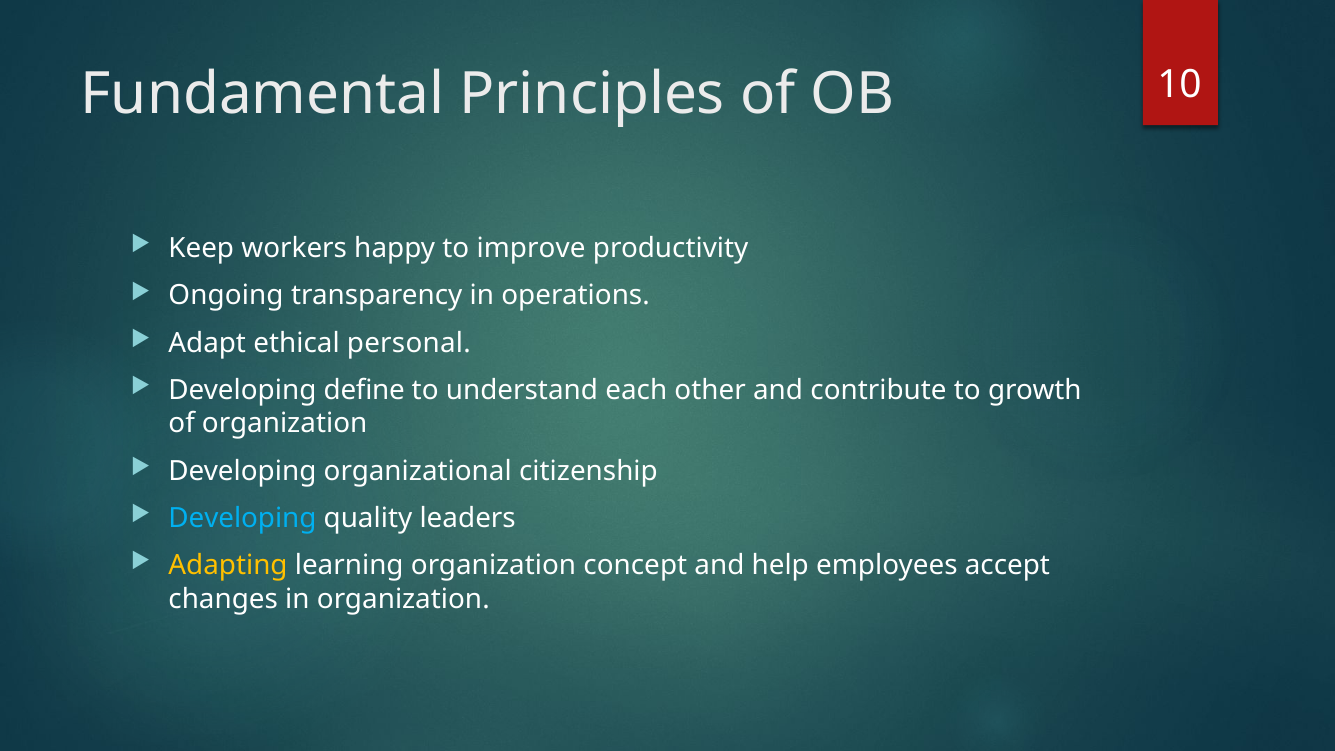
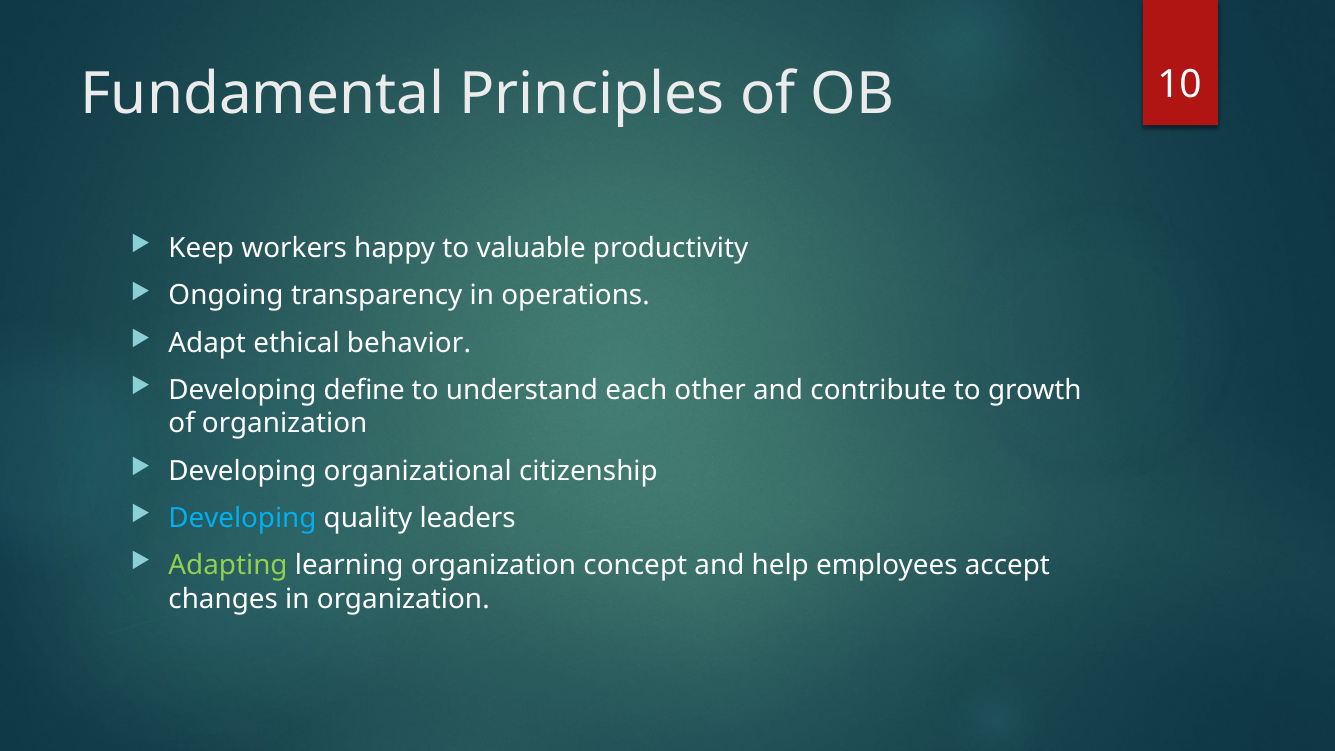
improve: improve -> valuable
personal: personal -> behavior
Adapting colour: yellow -> light green
